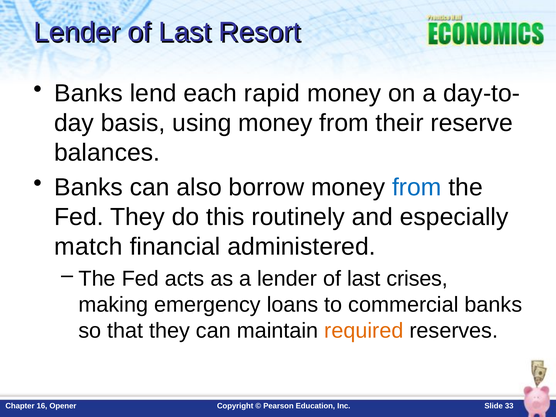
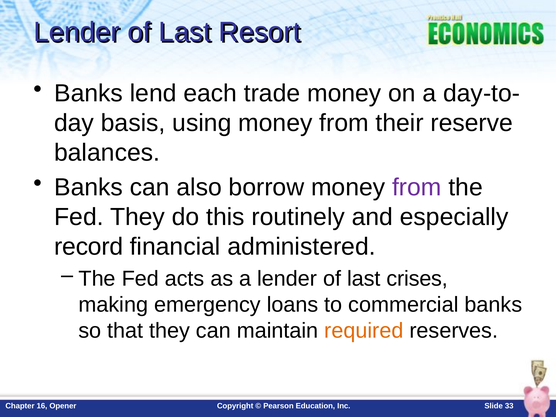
rapid: rapid -> trade
from at (417, 187) colour: blue -> purple
match: match -> record
